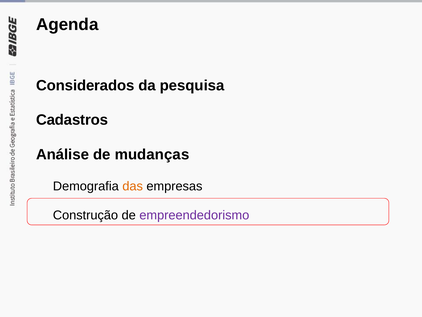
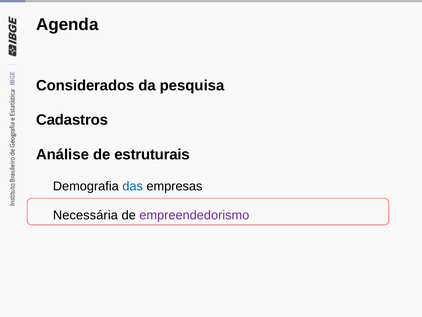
mudanças: mudanças -> estruturais
das colour: orange -> blue
Construção: Construção -> Necessária
